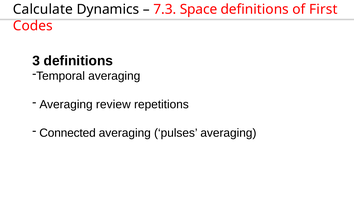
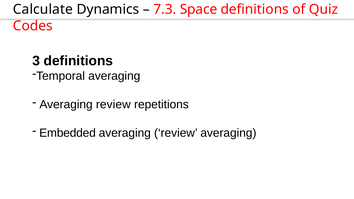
First: First -> Quiz
Connected: Connected -> Embedded
pulses at (176, 133): pulses -> review
